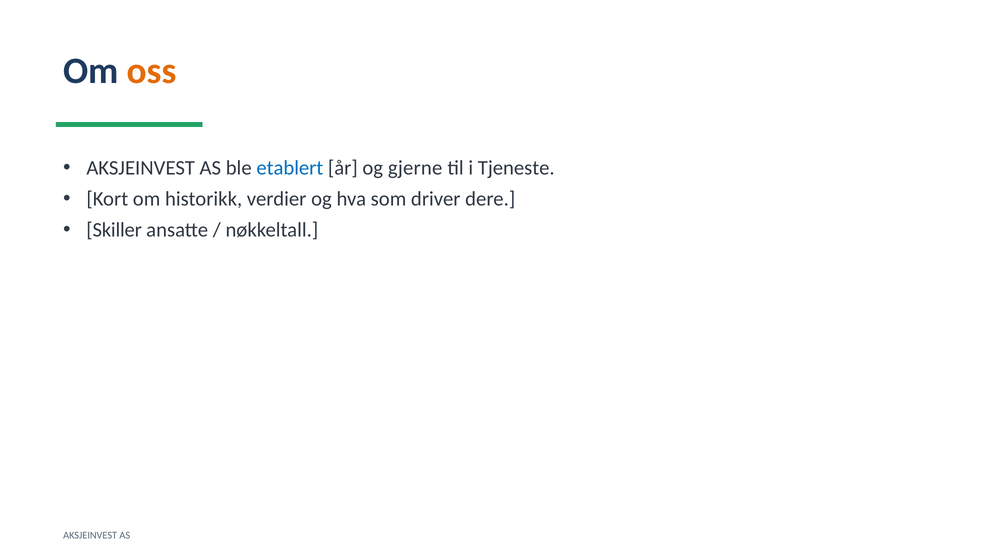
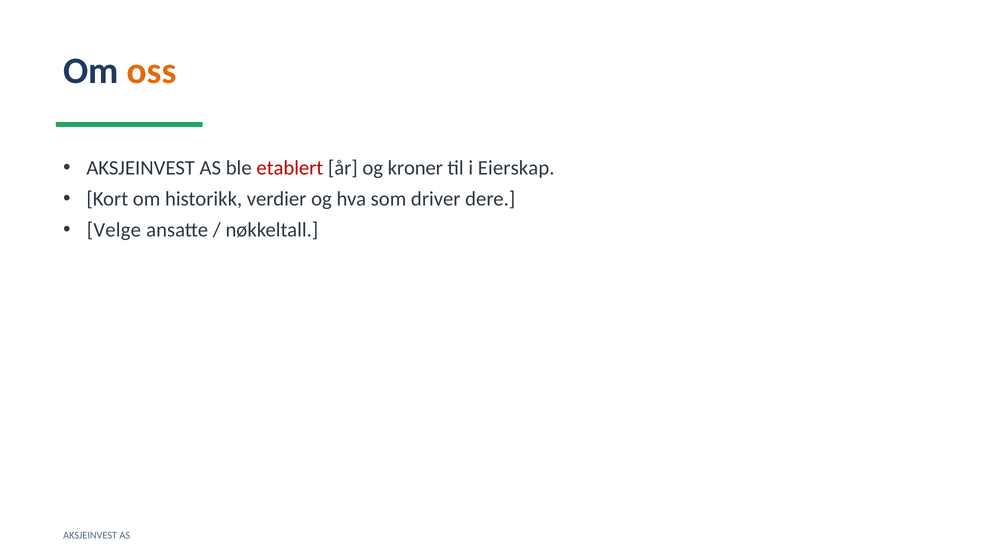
etablert colour: blue -> red
gjerne: gjerne -> kroner
Tjeneste: Tjeneste -> Eierskap
Skiller: Skiller -> Velge
